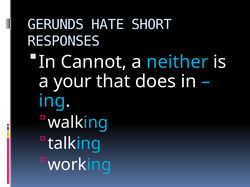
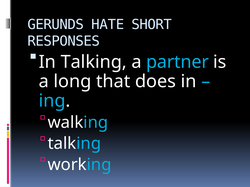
In Cannot: Cannot -> Talking
neither: neither -> partner
your: your -> long
